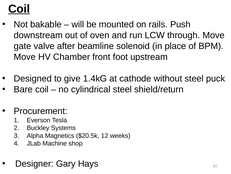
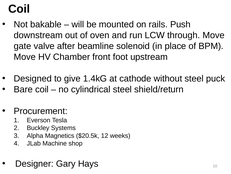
Coil at (19, 9) underline: present -> none
